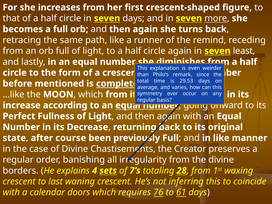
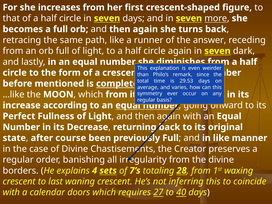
remind: remind -> answer
least: least -> dark
76: 76 -> 27
61: 61 -> 40
